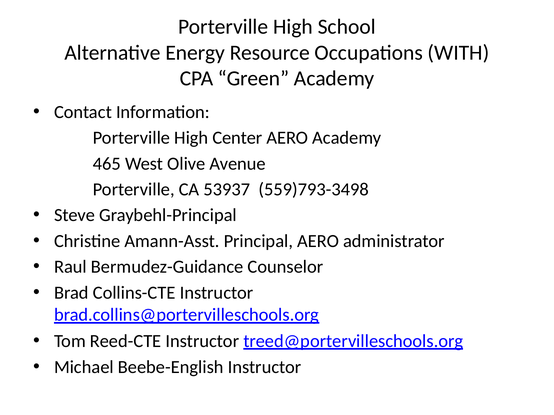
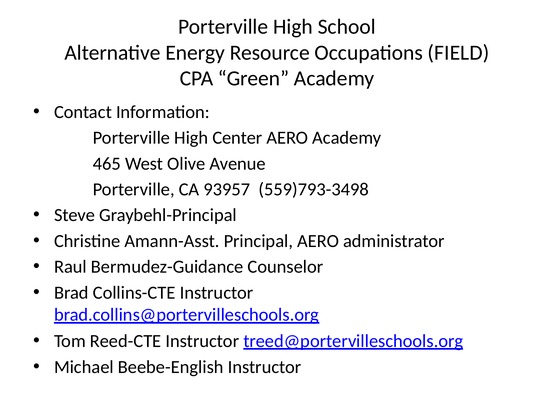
WITH: WITH -> FIELD
53937: 53937 -> 93957
